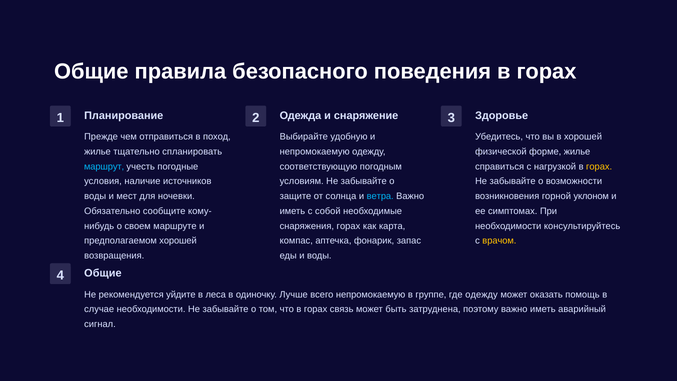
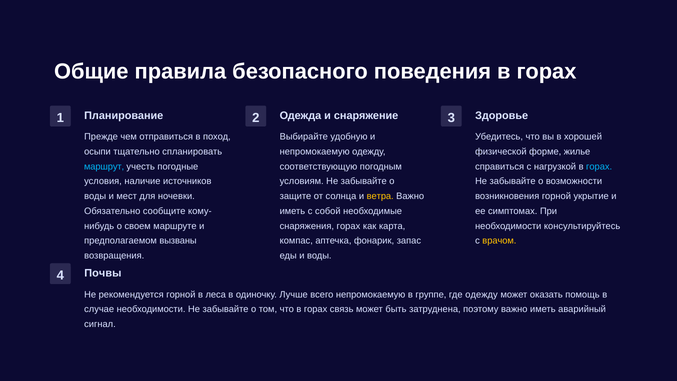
жилье at (97, 152): жилье -> осыпи
горах at (599, 166) colour: yellow -> light blue
уклоном: уклоном -> укрытие
ветра colour: light blue -> yellow
предполагаемом хорошей: хорошей -> вызваны
4 Общие: Общие -> Почвы
рекомендуется уйдите: уйдите -> горной
